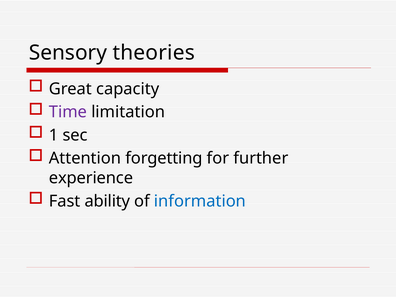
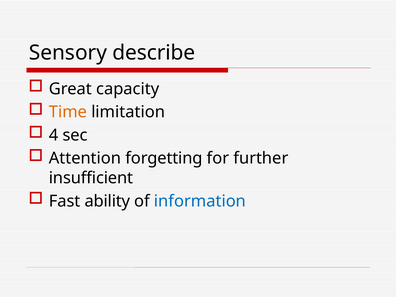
theories: theories -> describe
Time colour: purple -> orange
1: 1 -> 4
experience: experience -> insufficient
